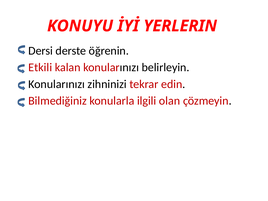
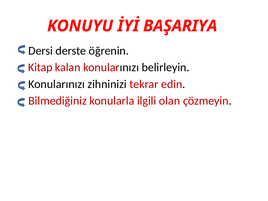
YERLERIN: YERLERIN -> BAŞARIYA
Etkili: Etkili -> Kitap
